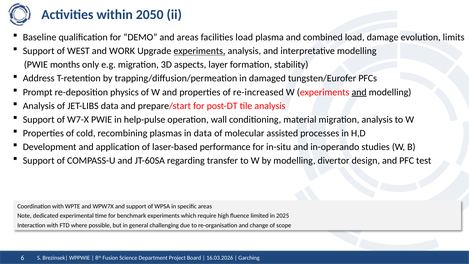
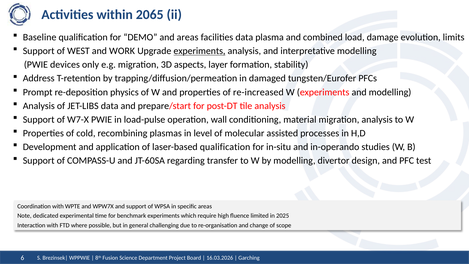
2050: 2050 -> 2065
facilities load: load -> data
months: months -> devices
and at (359, 92) underline: present -> none
help-pulse: help-pulse -> load-pulse
in data: data -> level
laser-based performance: performance -> qualification
